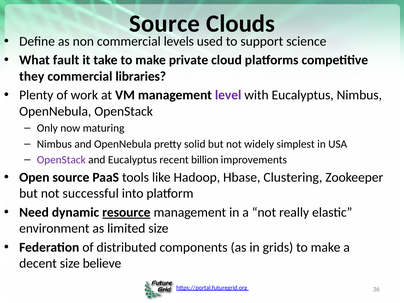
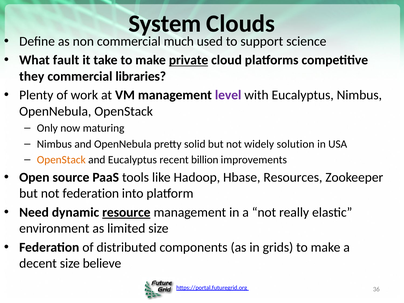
Source at (165, 24): Source -> System
levels: levels -> much
private underline: none -> present
simplest: simplest -> solution
OpenStack at (61, 160) colour: purple -> orange
Clustering: Clustering -> Resources
not successful: successful -> federation
